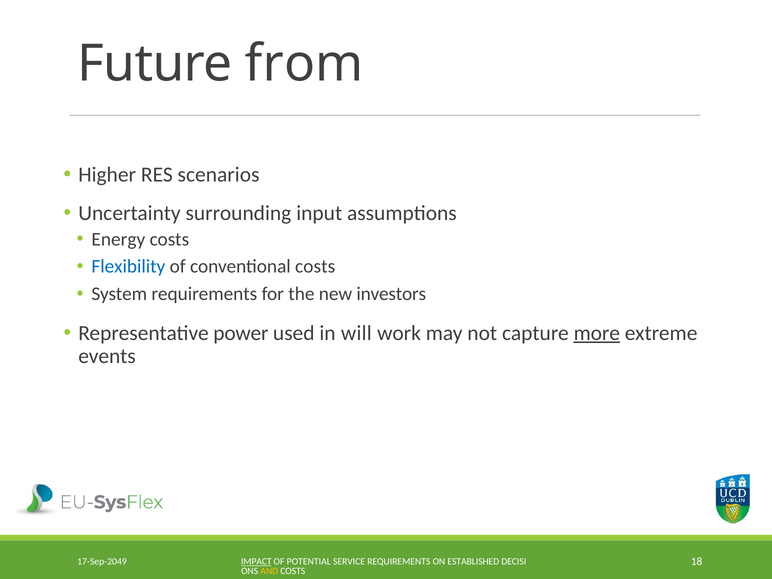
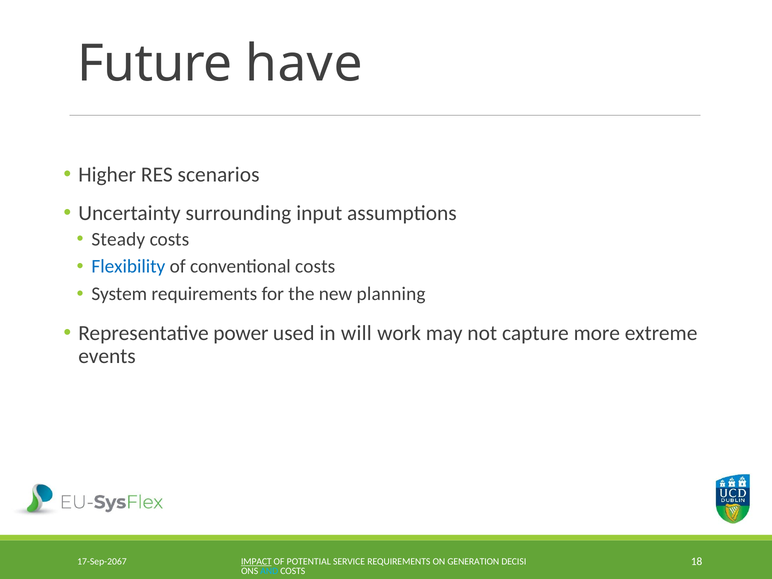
from: from -> have
Energy: Energy -> Steady
investors: investors -> planning
more underline: present -> none
17-Sep-2049: 17-Sep-2049 -> 17-Sep-2067
ESTABLISHED: ESTABLISHED -> GENERATION
AND colour: yellow -> light blue
